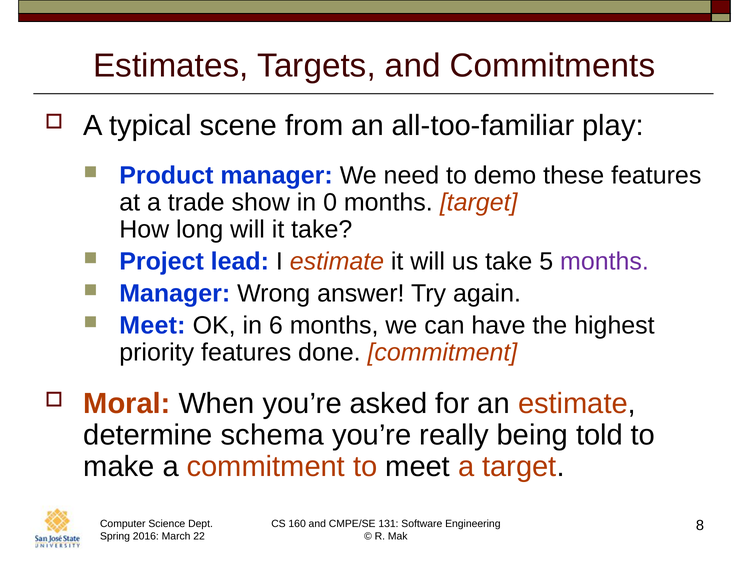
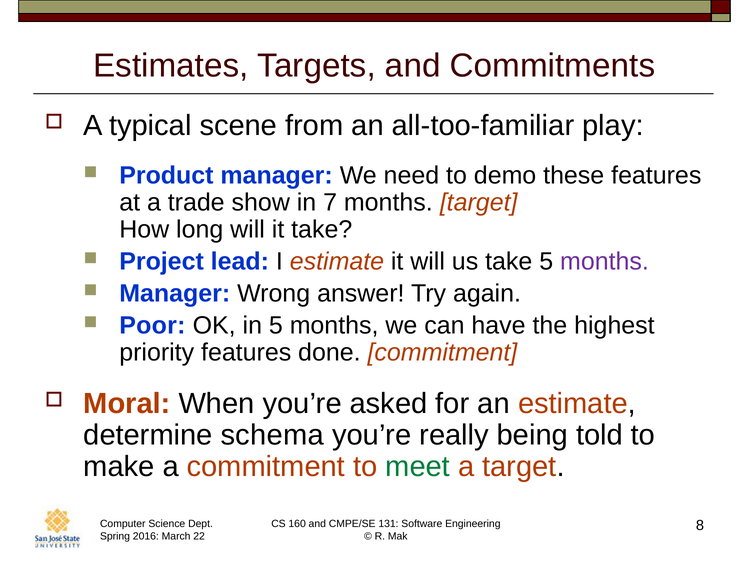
0: 0 -> 7
Meet at (152, 325): Meet -> Poor
in 6: 6 -> 5
meet at (418, 466) colour: black -> green
